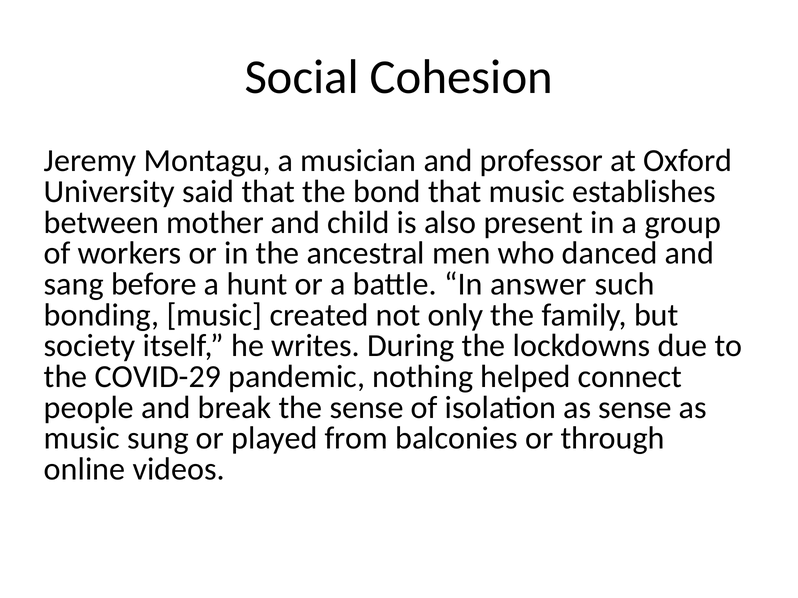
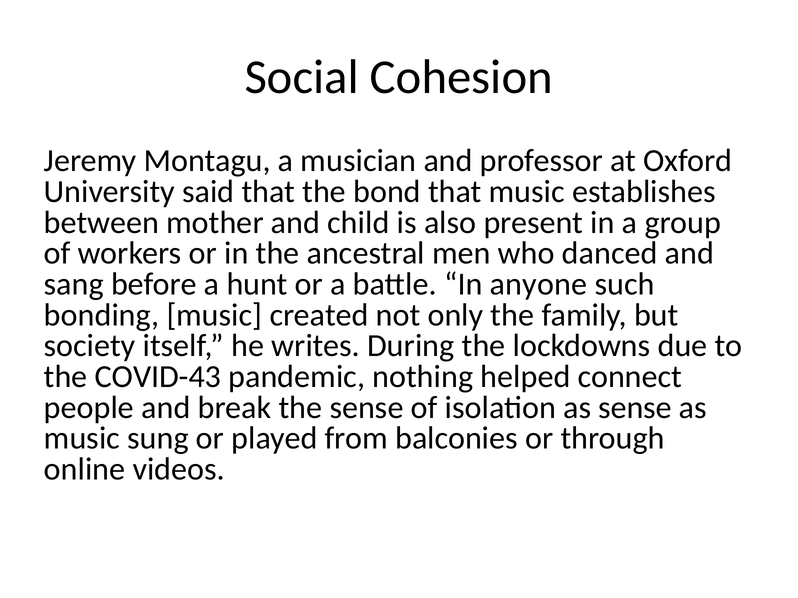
answer: answer -> anyone
COVID-29: COVID-29 -> COVID-43
